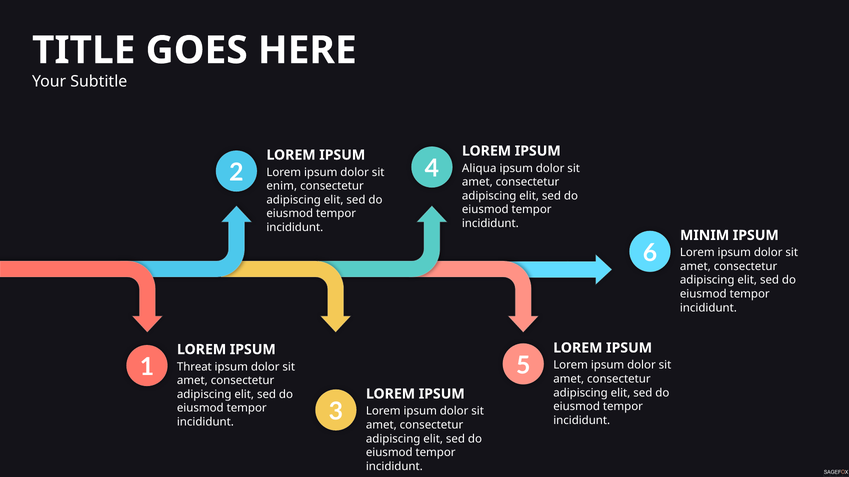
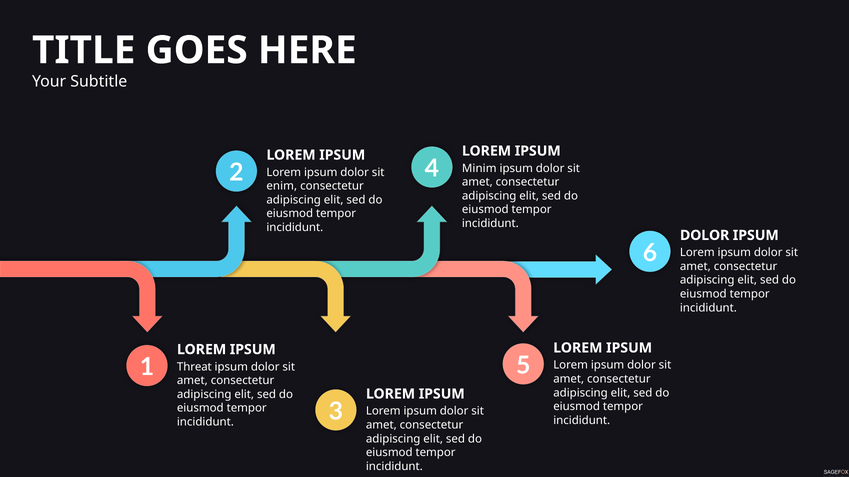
Aliqua: Aliqua -> Minim
MINIM at (705, 236): MINIM -> DOLOR
